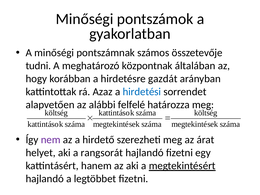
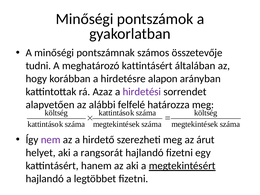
meghatározó központnak: központnak -> kattintásért
gazdát: gazdát -> alapon
hirdetési colour: blue -> purple
árat: árat -> árut
